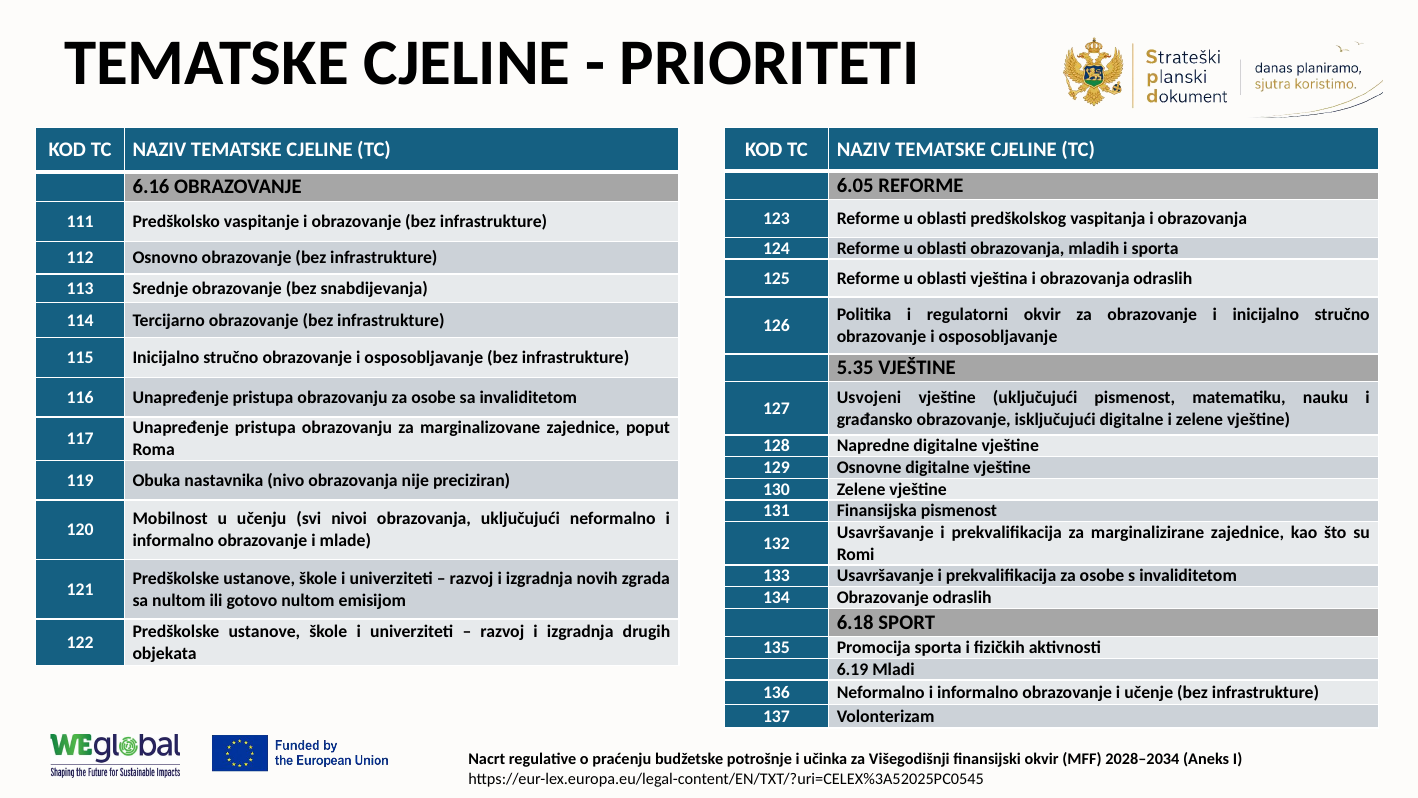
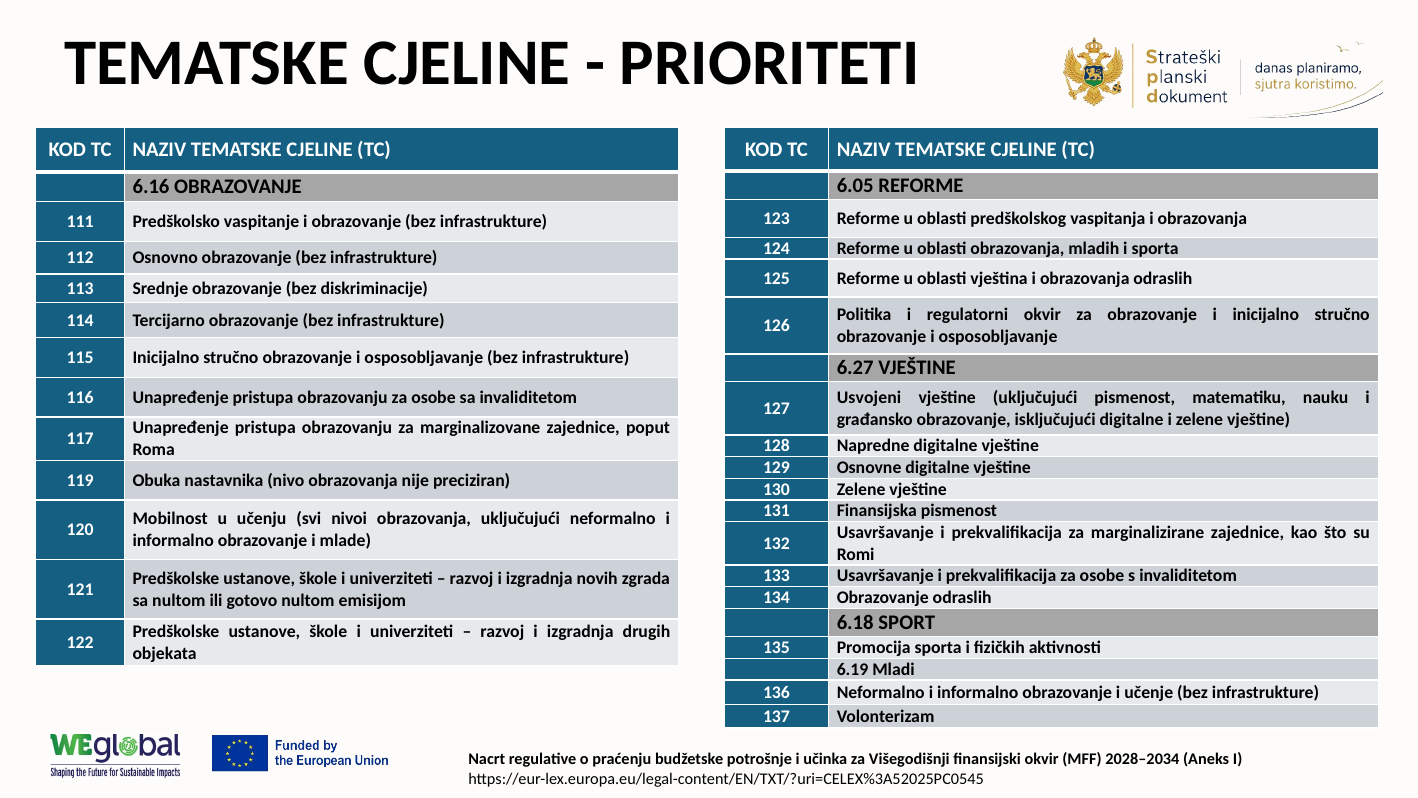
snabdijevanja: snabdijevanja -> diskriminacije
5.35: 5.35 -> 6.27
